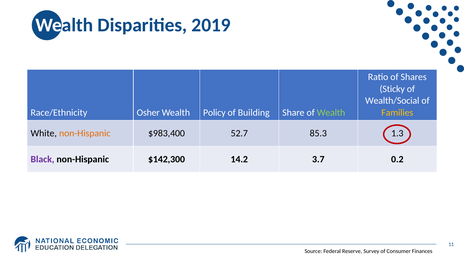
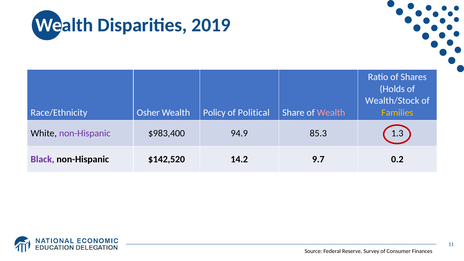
Sticky: Sticky -> Holds
Wealth/Social: Wealth/Social -> Wealth/Stock
Building: Building -> Political
Wealth at (331, 113) colour: light green -> pink
non-Hispanic at (85, 133) colour: orange -> purple
52.7: 52.7 -> 94.9
$142,300: $142,300 -> $142,520
3.7: 3.7 -> 9.7
